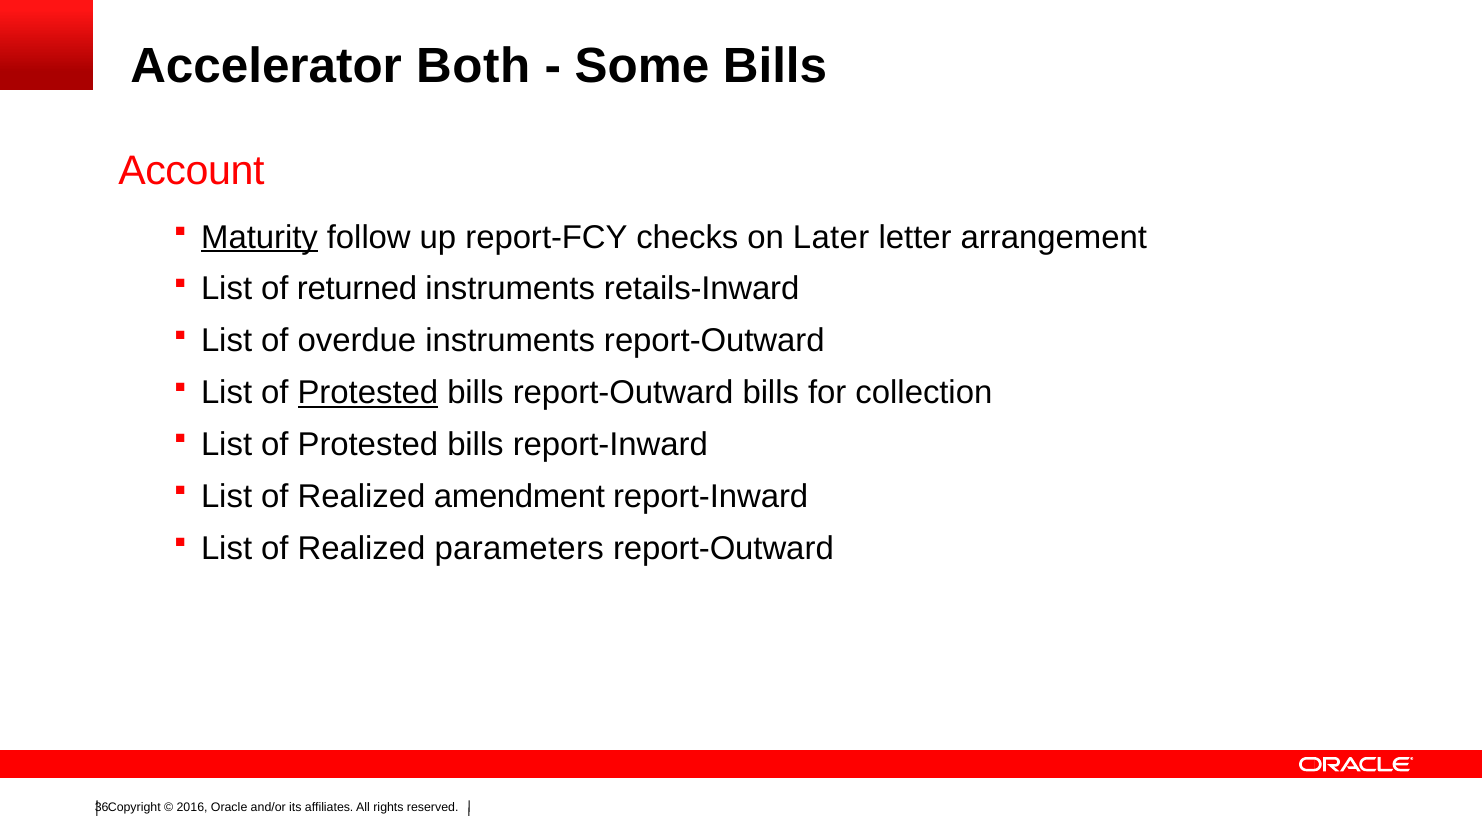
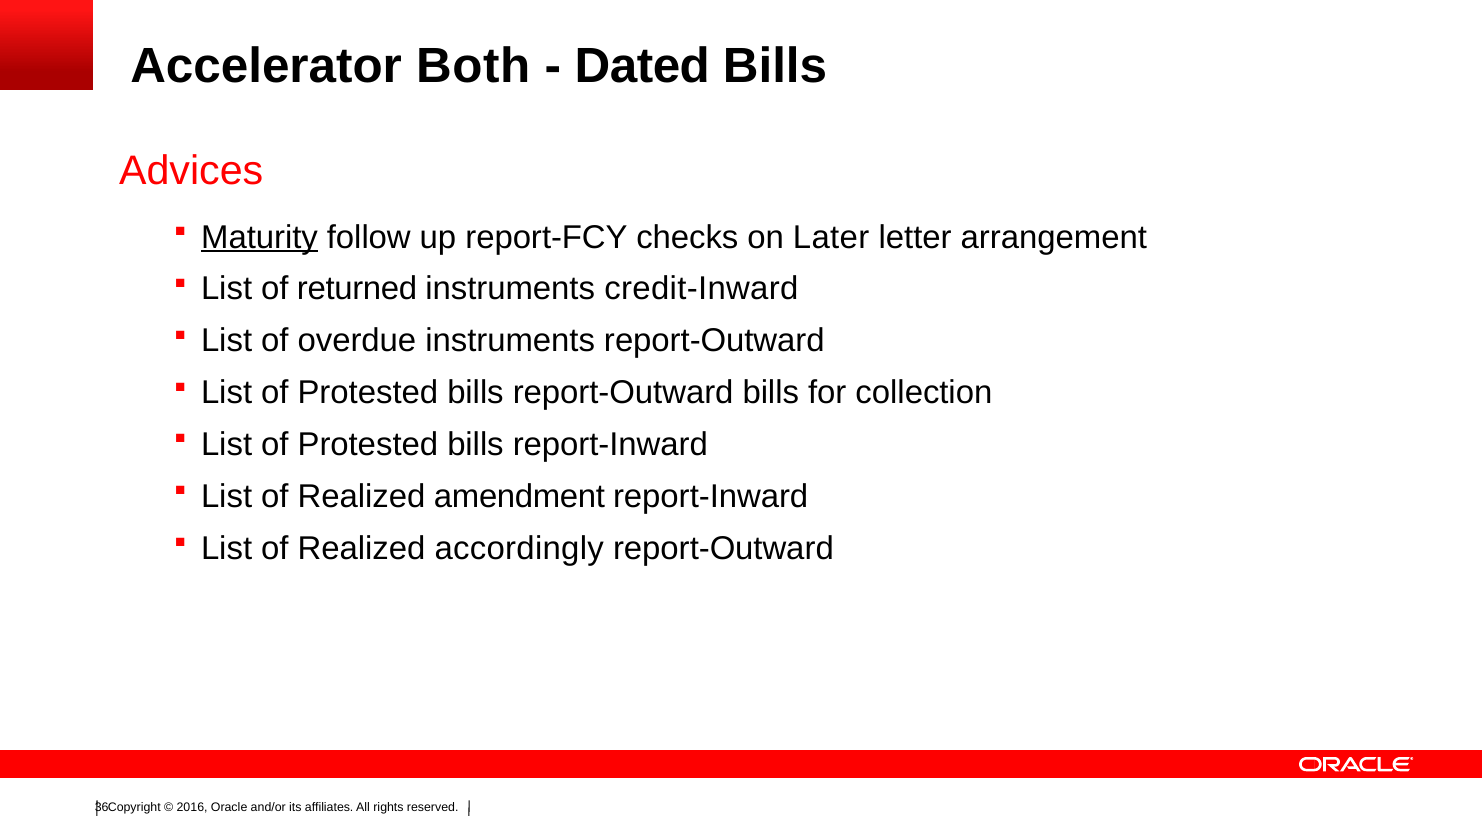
Some: Some -> Dated
Account: Account -> Advices
retails-Inward: retails-Inward -> credit-Inward
Protested at (368, 393) underline: present -> none
parameters: parameters -> accordingly
